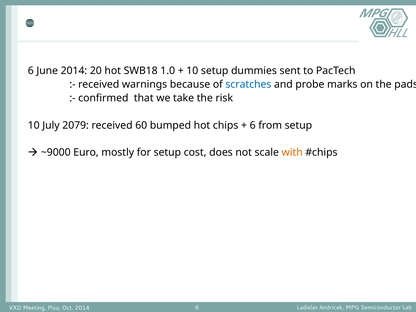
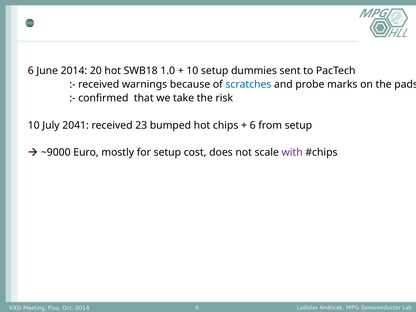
2079: 2079 -> 2041
60: 60 -> 23
with colour: orange -> purple
